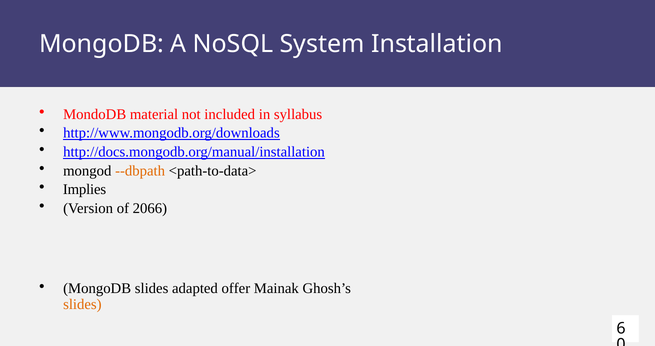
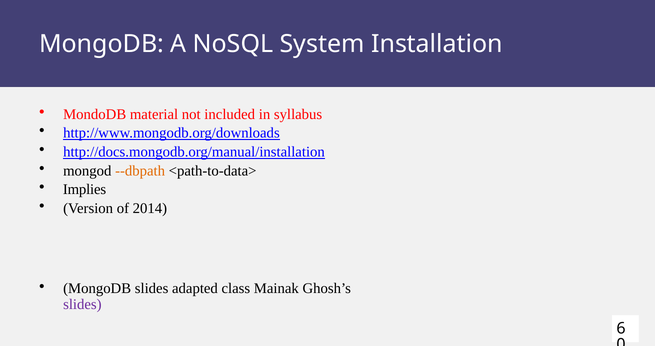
2066: 2066 -> 2014
offer: offer -> class
slides at (82, 304) colour: orange -> purple
